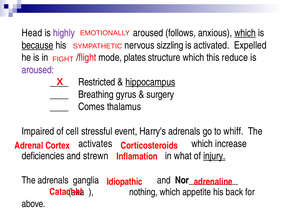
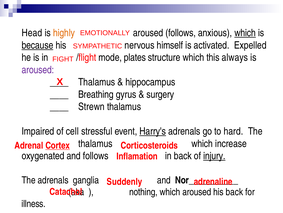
highly colour: purple -> orange
sizzling: sizzling -> himself
reduce: reduce -> always
Restricted at (97, 82): Restricted -> Thalamus
hippocampus underline: present -> none
Comes: Comes -> Strewn
Harry's underline: none -> present
whiff: whiff -> hard
activates at (95, 143): activates -> thalamus
Cortex underline: none -> present
deficiencies: deficiencies -> oxygenated
and strewn: strewn -> follows
in what: what -> back
Idiopathic: Idiopathic -> Suddenly
which appetite: appetite -> aroused
above: above -> illness
